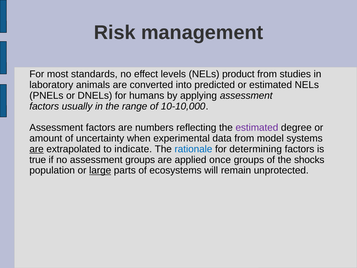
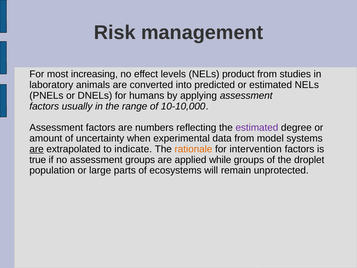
standards: standards -> increasing
rationale colour: blue -> orange
determining: determining -> intervention
once: once -> while
shocks: shocks -> droplet
large underline: present -> none
